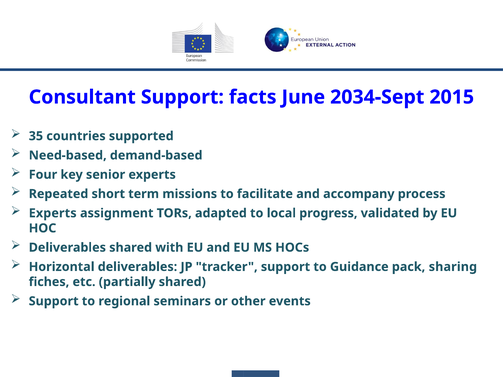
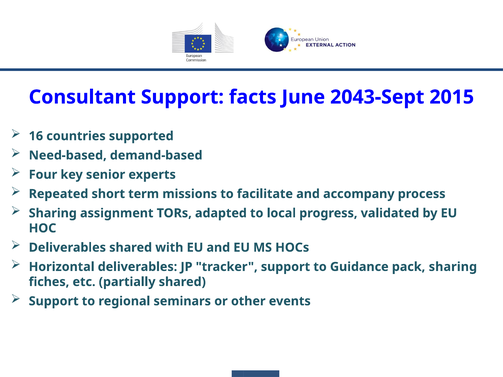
2034-Sept: 2034-Sept -> 2043-Sept
35: 35 -> 16
Experts at (53, 213): Experts -> Sharing
